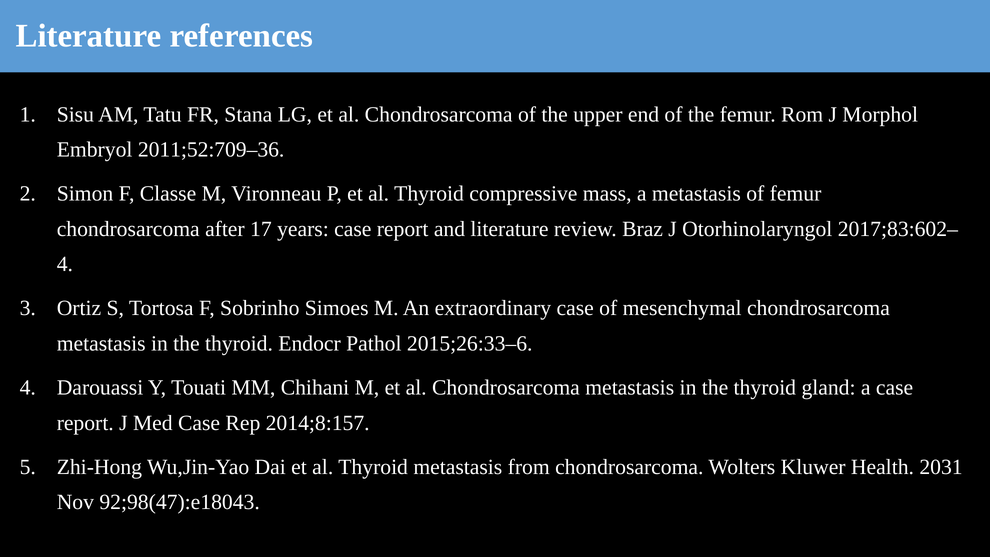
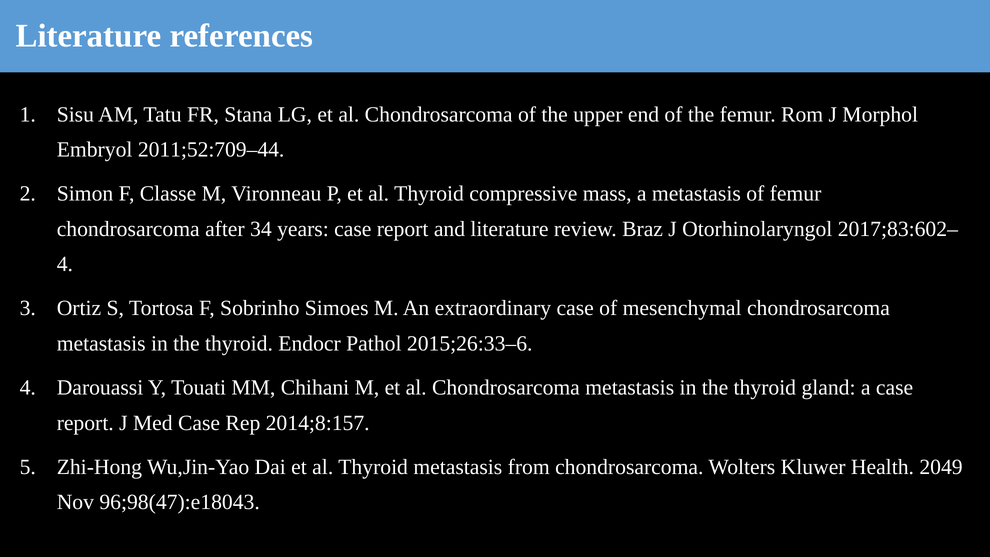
2011;52:709–36: 2011;52:709–36 -> 2011;52:709–44
17: 17 -> 34
2031: 2031 -> 2049
92;98(47):e18043: 92;98(47):e18043 -> 96;98(47):e18043
